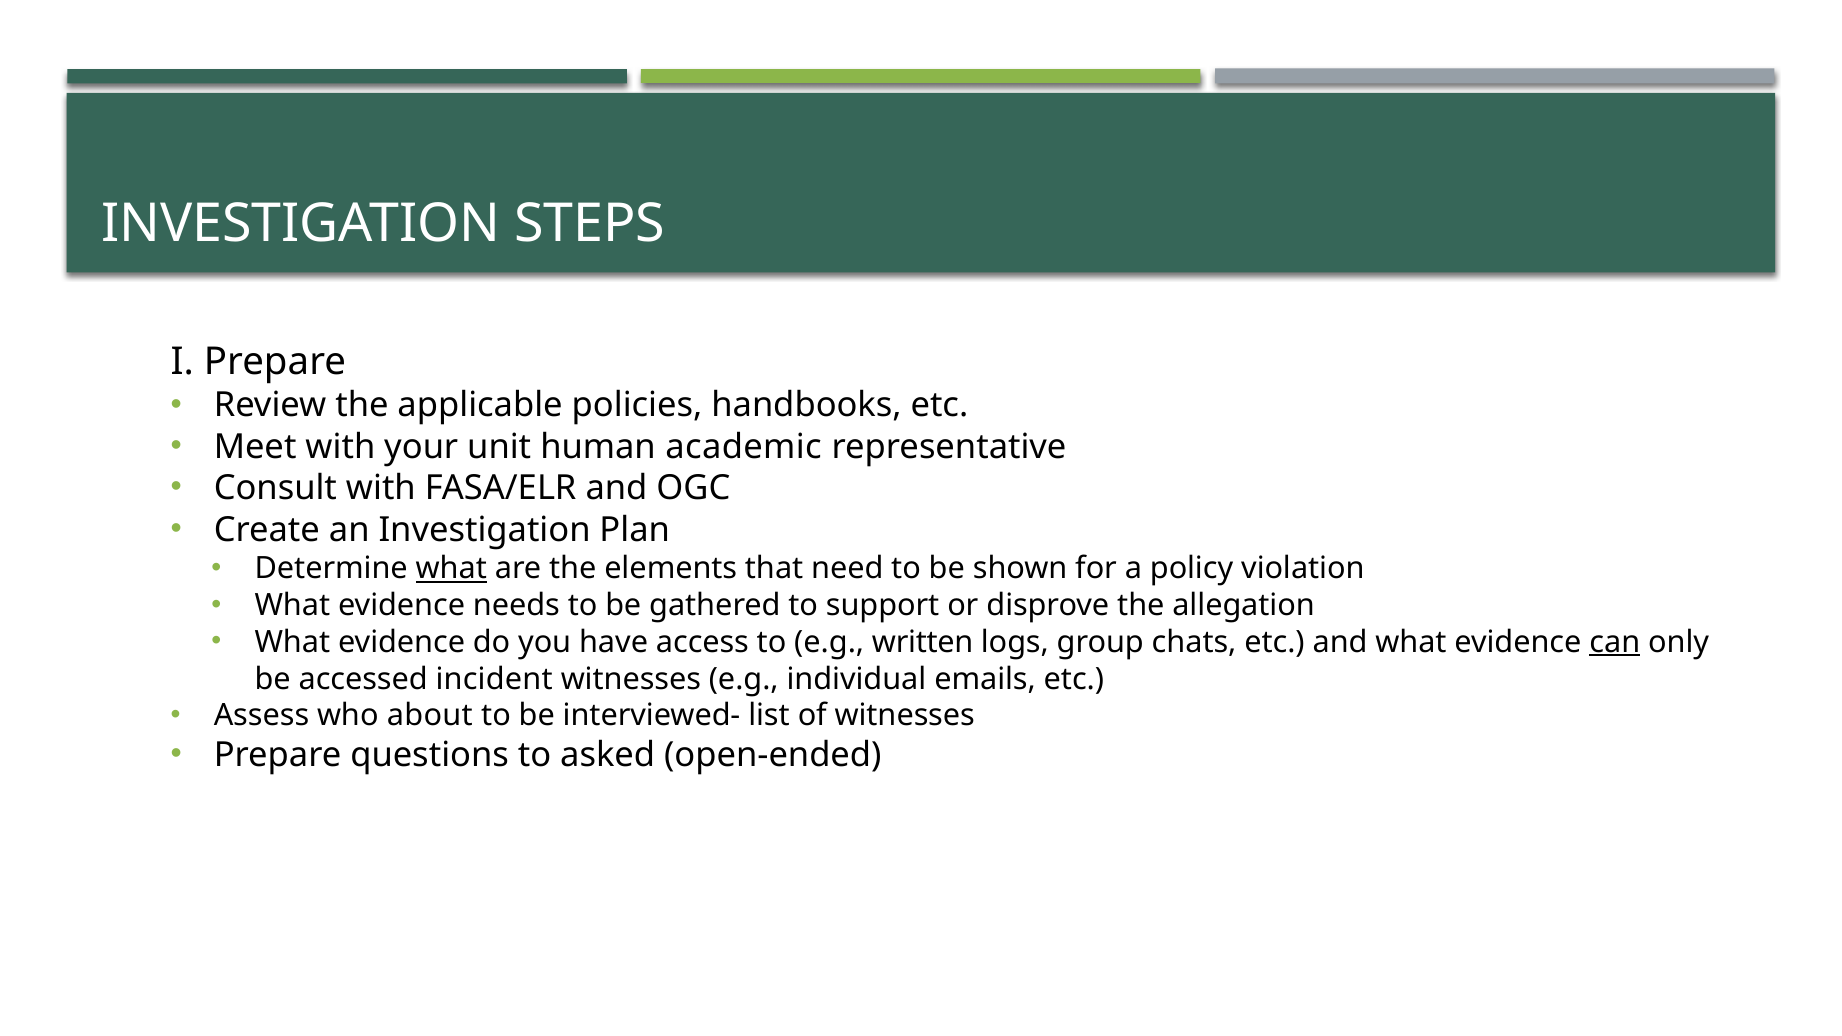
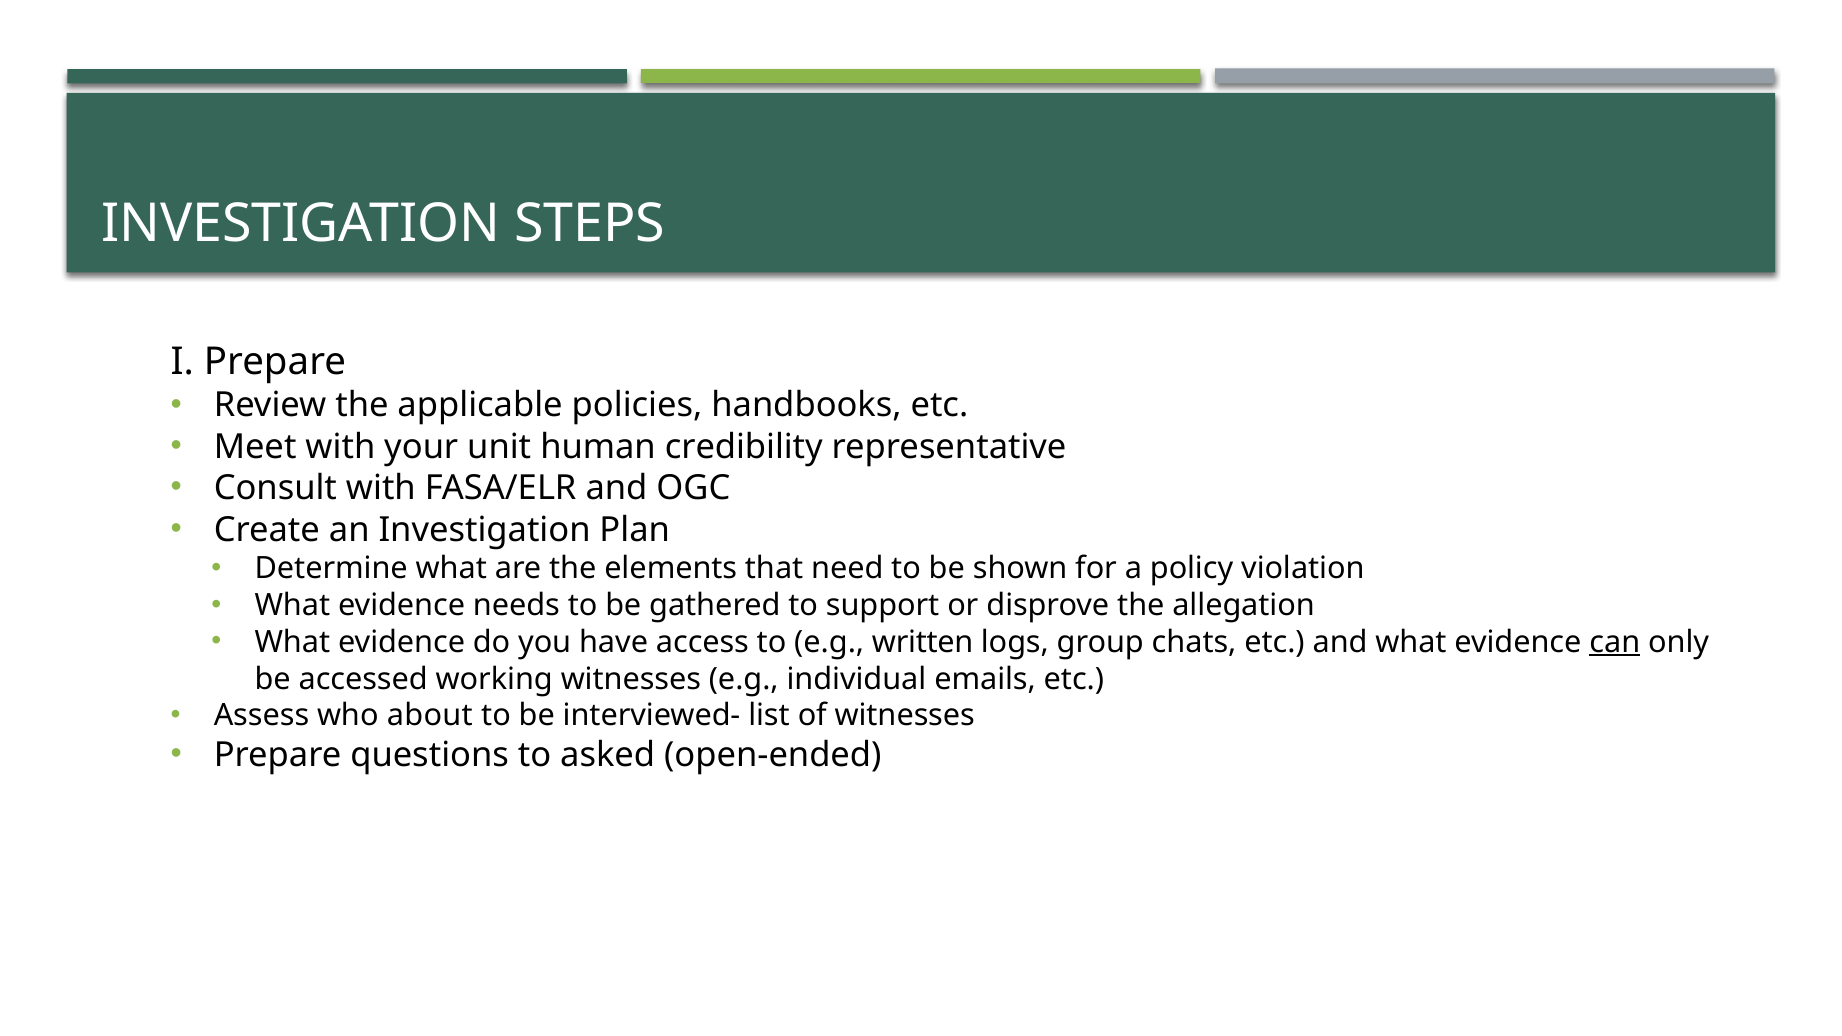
academic: academic -> credibility
what at (451, 569) underline: present -> none
incident: incident -> working
